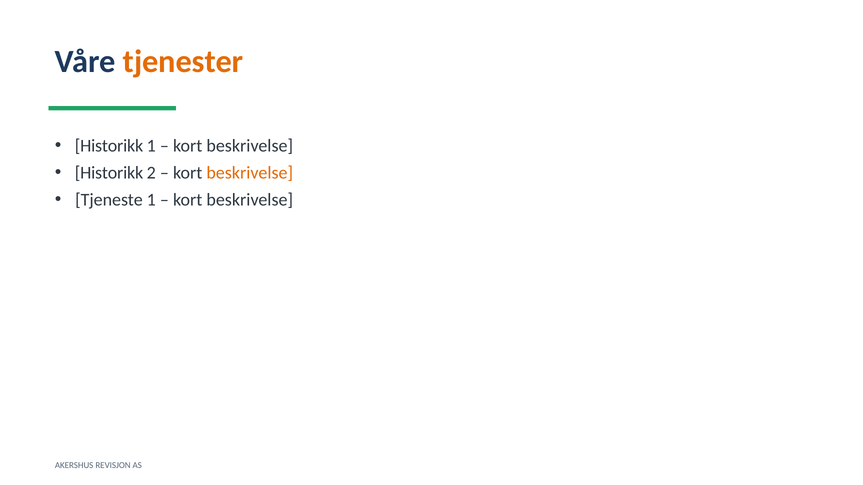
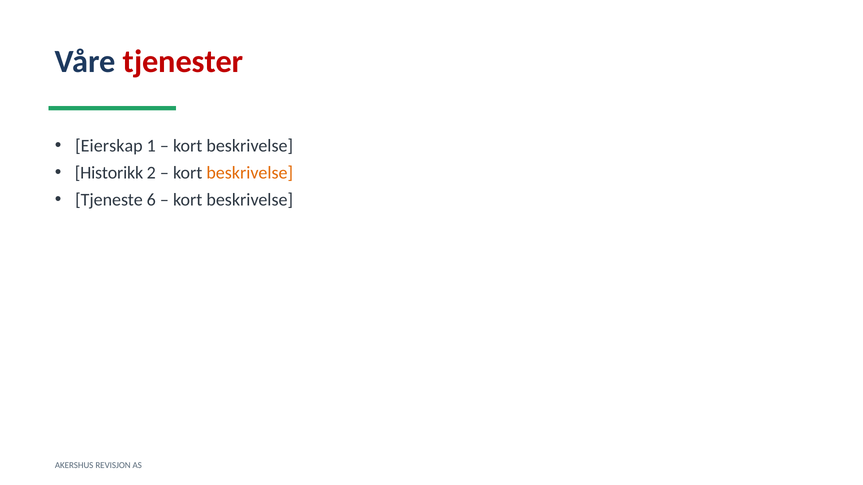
tjenester colour: orange -> red
Historikk at (109, 146): Historikk -> Eierskap
Tjeneste 1: 1 -> 6
